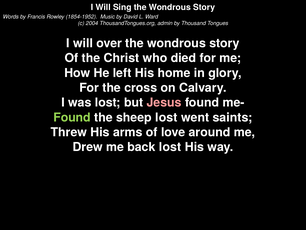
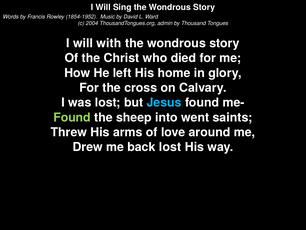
over: over -> with
Jesus colour: pink -> light blue
sheep lost: lost -> into
